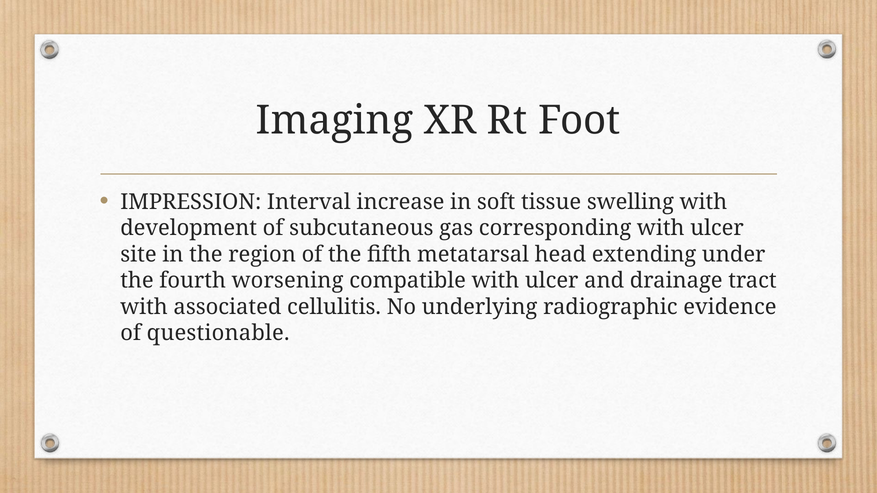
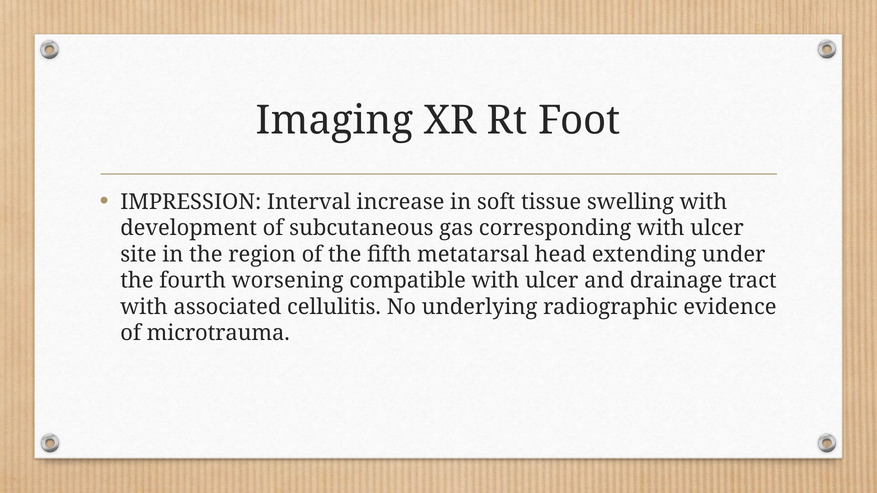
questionable: questionable -> microtrauma
